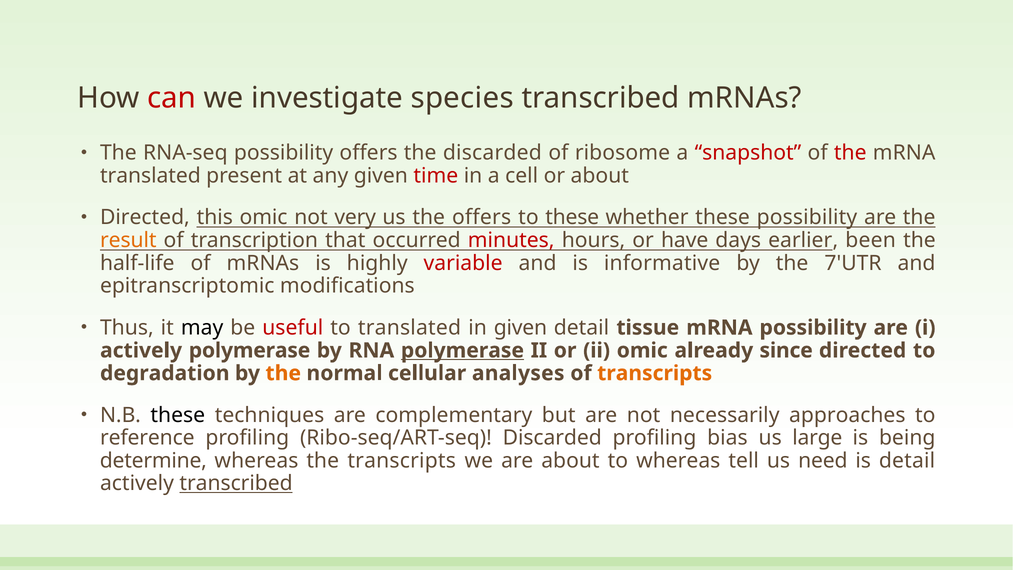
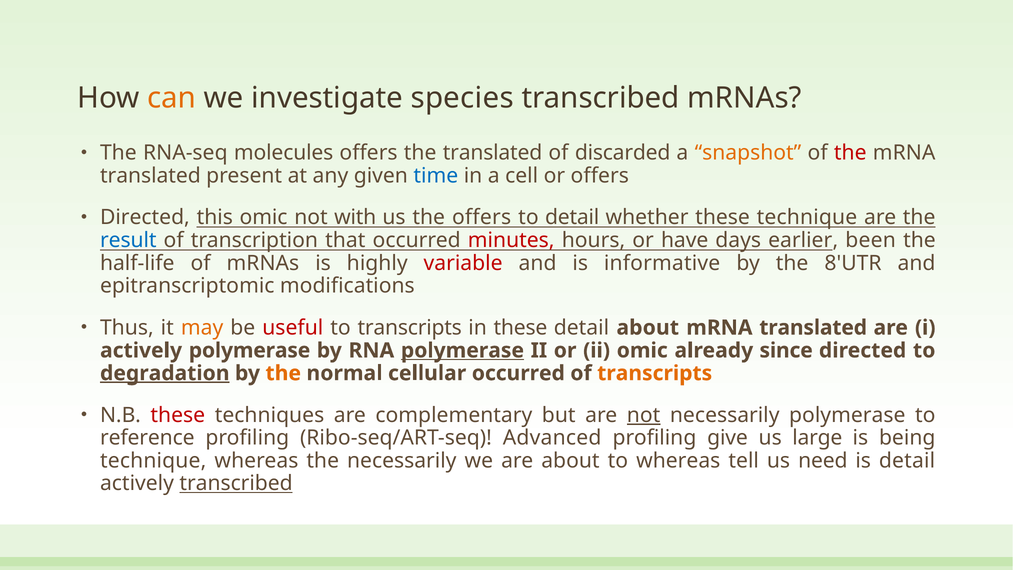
can colour: red -> orange
RNA-seq possibility: possibility -> molecules
the discarded: discarded -> translated
ribosome: ribosome -> discarded
snapshot colour: red -> orange
time colour: red -> blue
or about: about -> offers
very: very -> with
to these: these -> detail
these possibility: possibility -> technique
result colour: orange -> blue
7'UTR: 7'UTR -> 8'UTR
may colour: black -> orange
to translated: translated -> transcripts
in given: given -> these
detail tissue: tissue -> about
possibility at (813, 328): possibility -> translated
degradation underline: none -> present
cellular analyses: analyses -> occurred
these at (178, 415) colour: black -> red
not at (644, 415) underline: none -> present
necessarily approaches: approaches -> polymerase
Ribo-seq/ART-seq Discarded: Discarded -> Advanced
bias: bias -> give
determine at (153, 461): determine -> technique
the transcripts: transcripts -> necessarily
